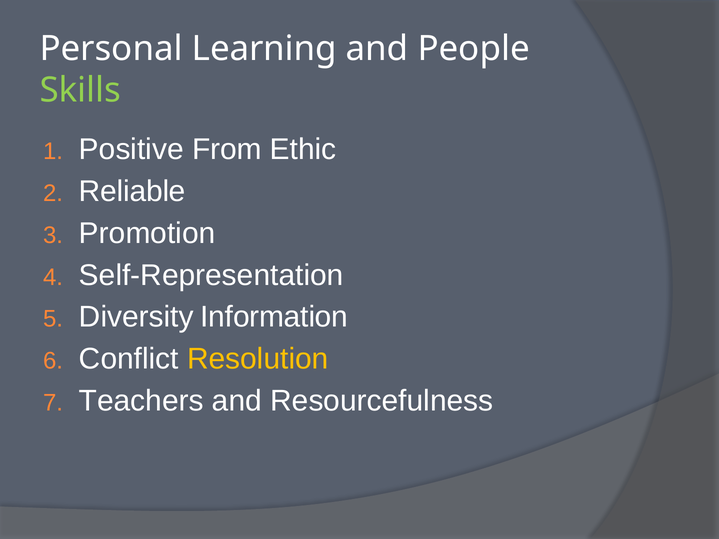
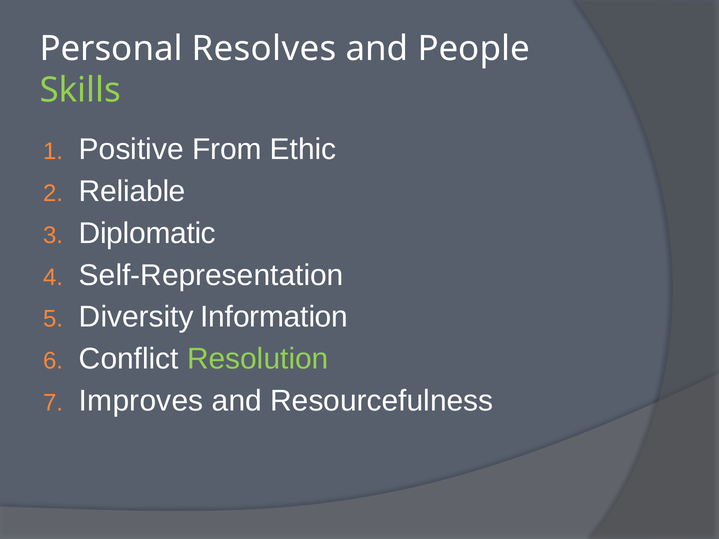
Learning: Learning -> Resolves
Promotion: Promotion -> Diplomatic
Resolution colour: yellow -> light green
Teachers: Teachers -> Improves
